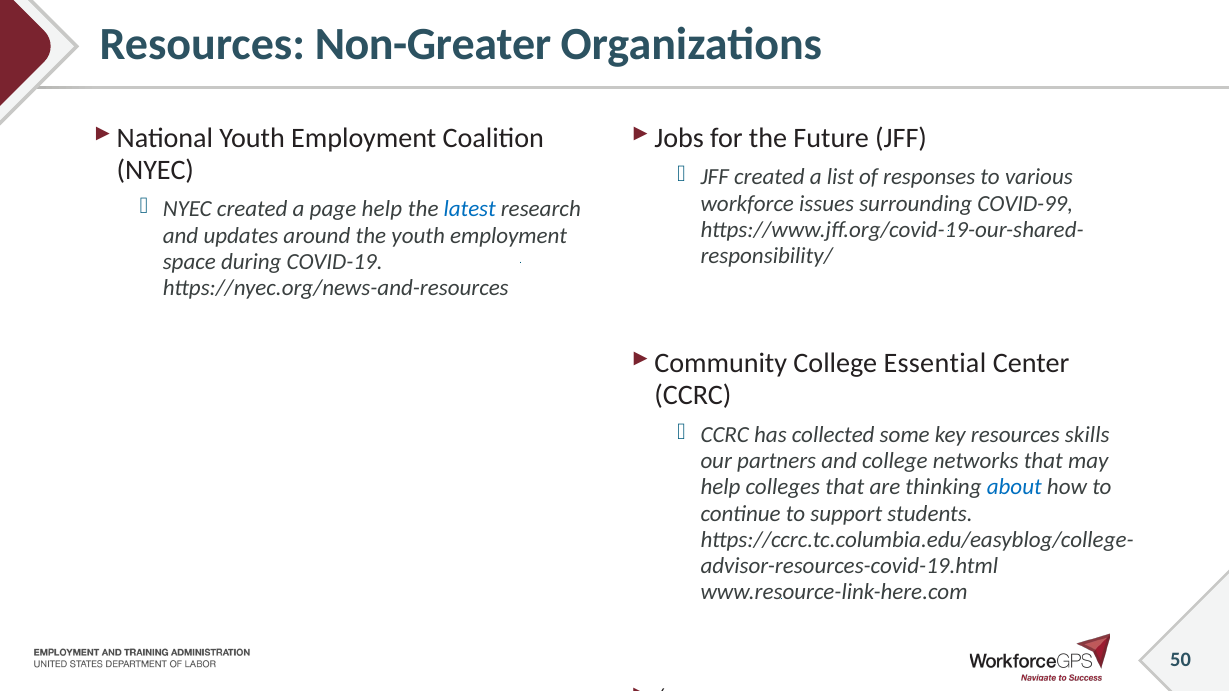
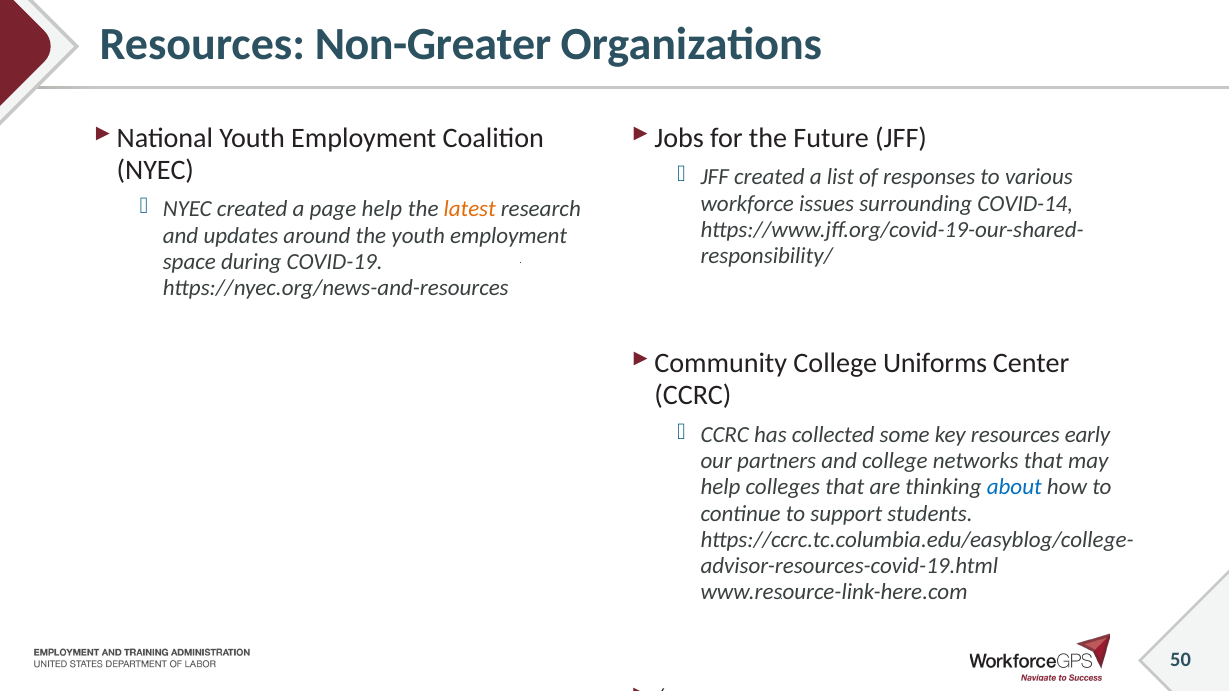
COVID-99: COVID-99 -> COVID-14
latest colour: blue -> orange
Essential: Essential -> Uniforms
skills: skills -> early
